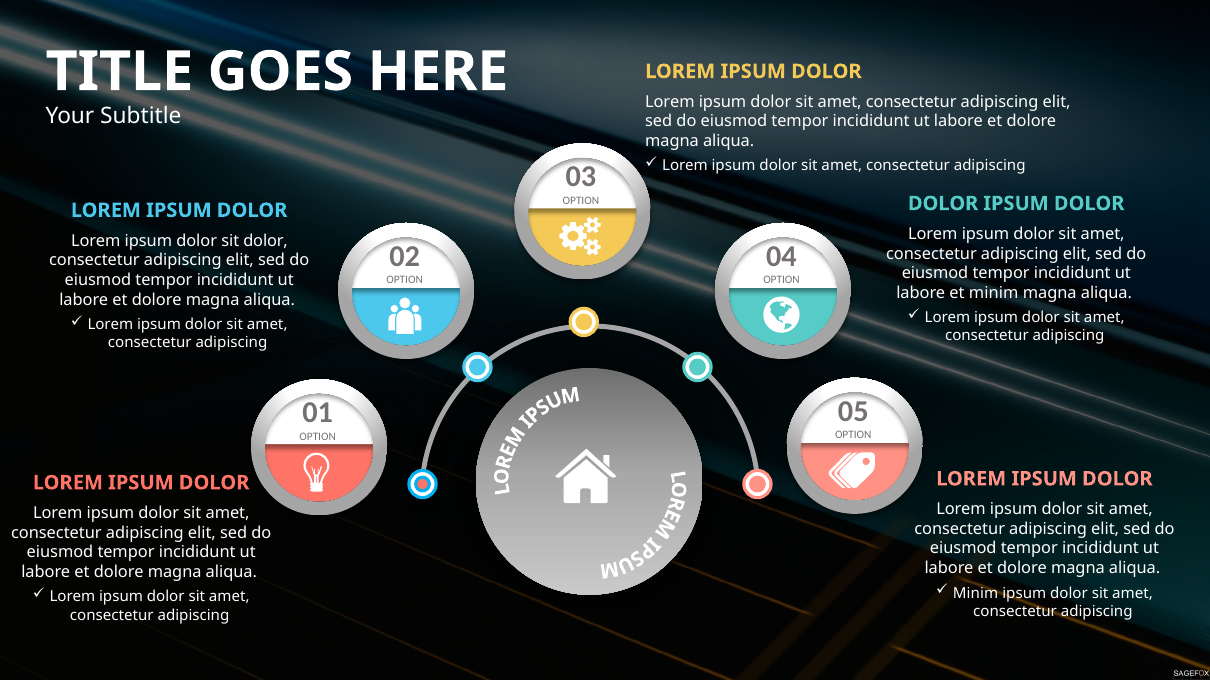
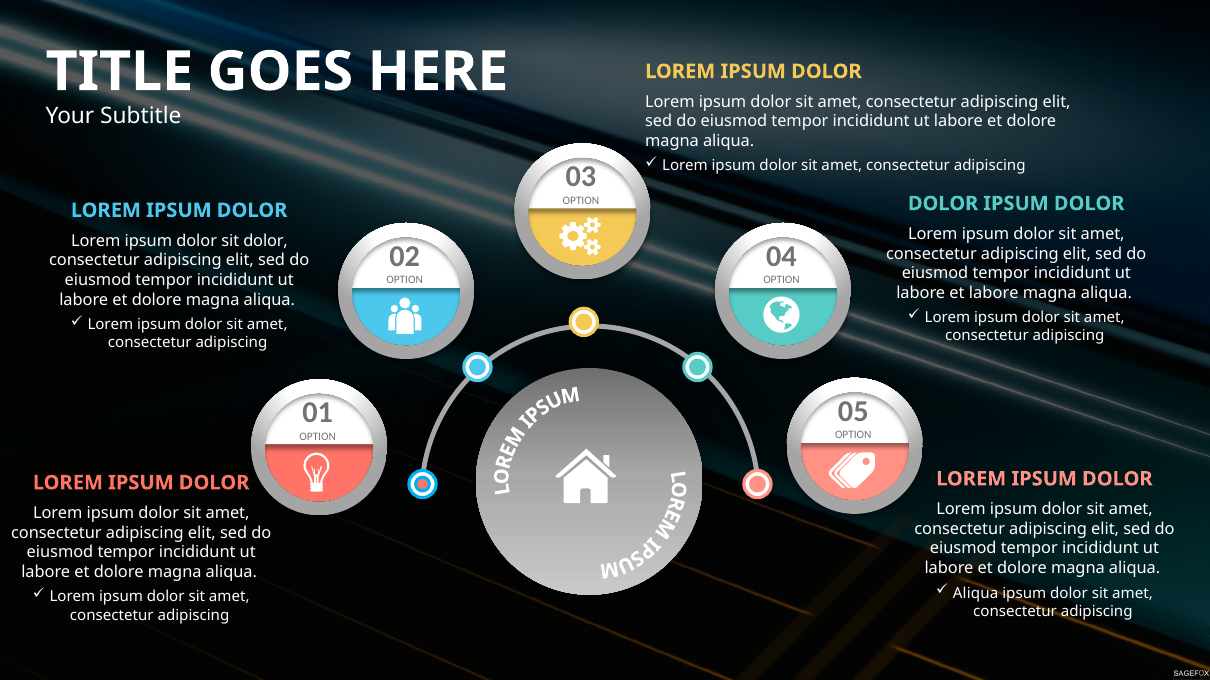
et minim: minim -> labore
Minim at (976, 594): Minim -> Aliqua
